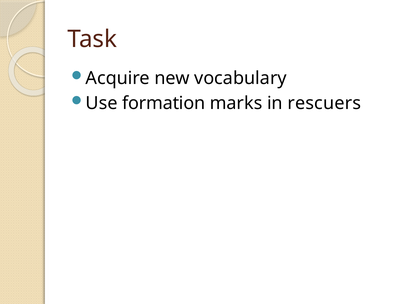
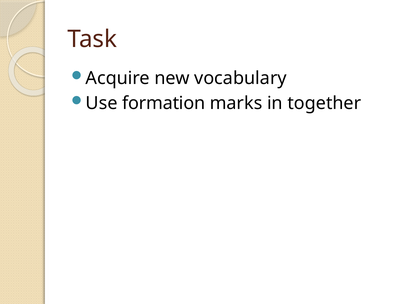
rescuers: rescuers -> together
